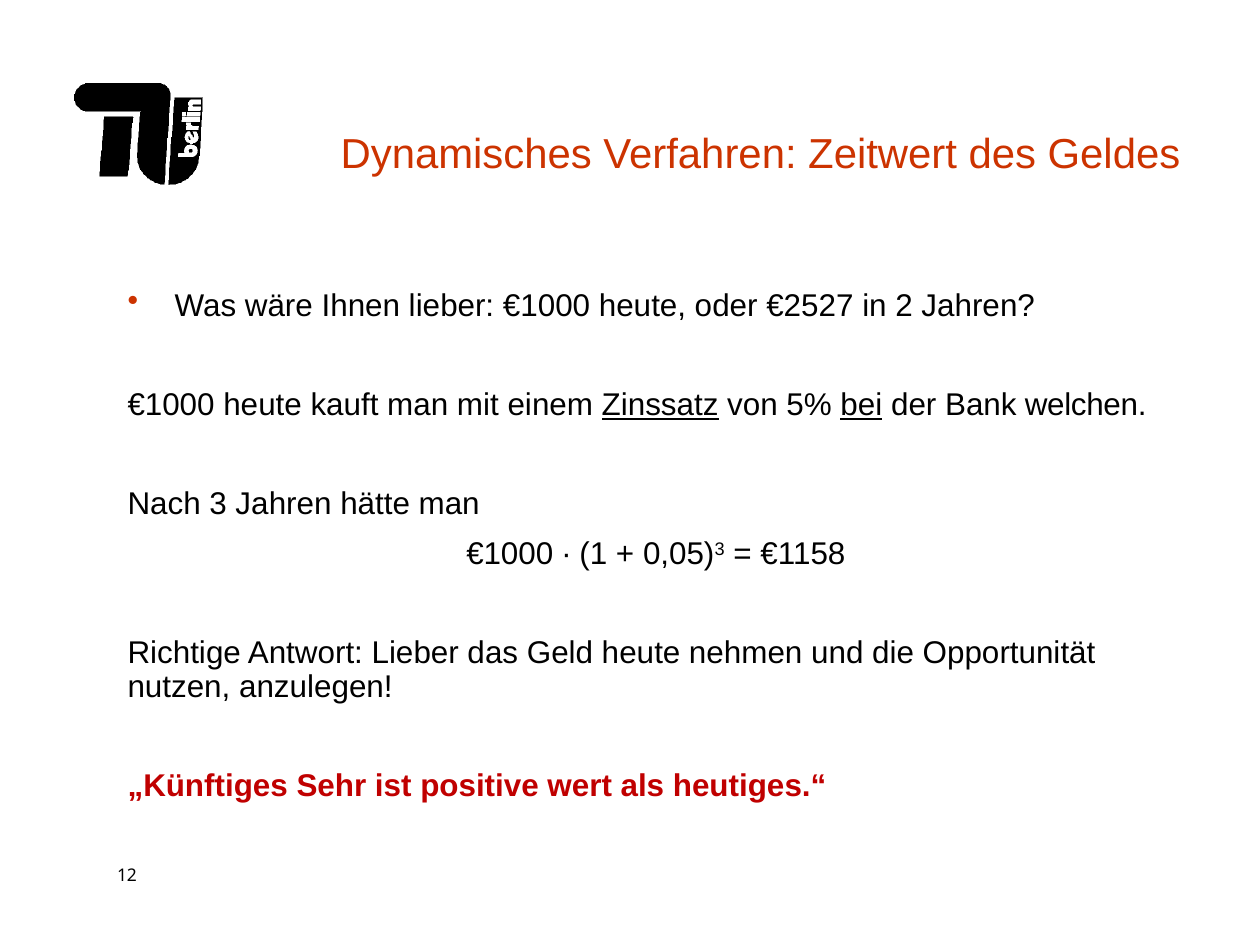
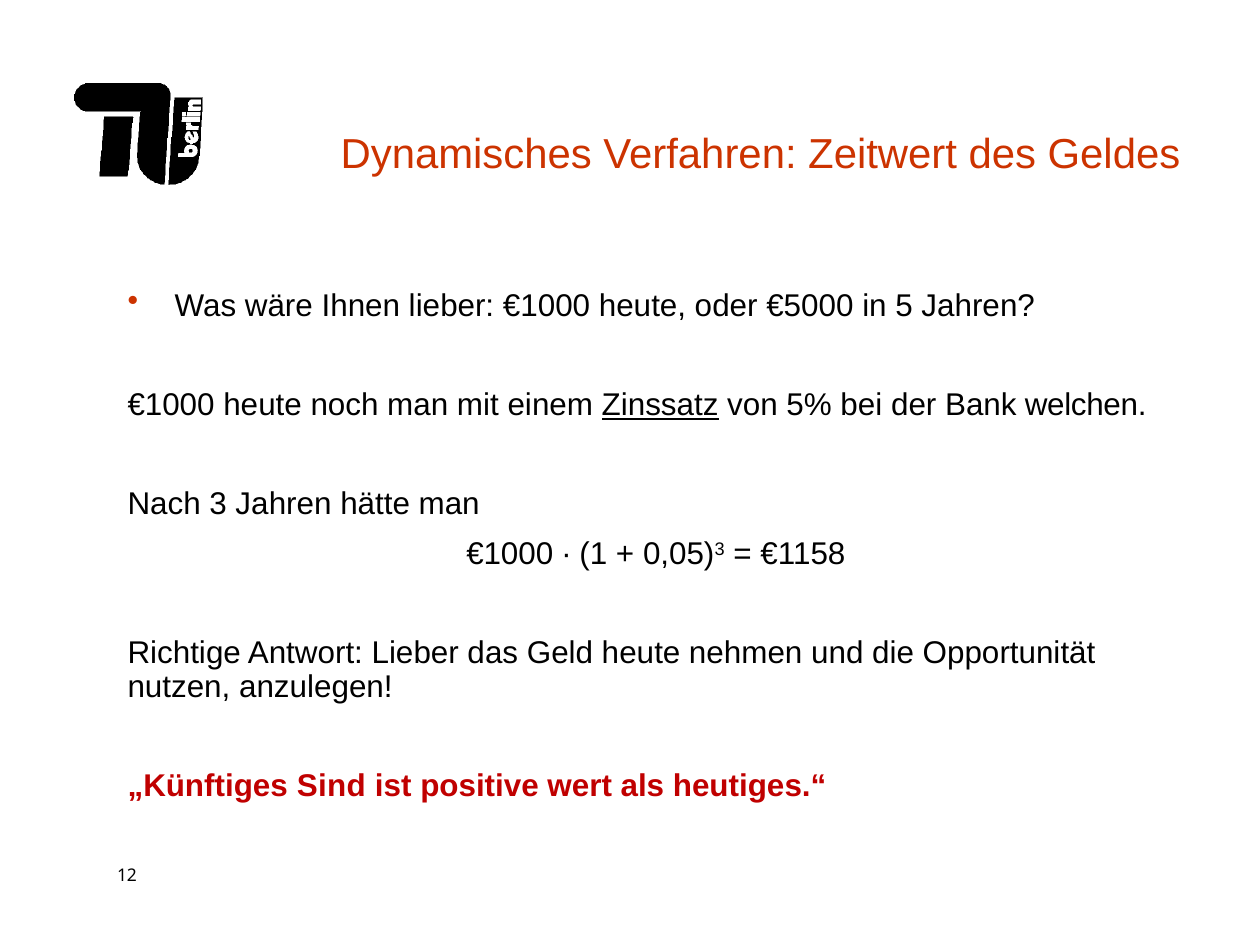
€2527: €2527 -> €5000
2: 2 -> 5
kauft: kauft -> noch
bei underline: present -> none
Sehr: Sehr -> Sind
